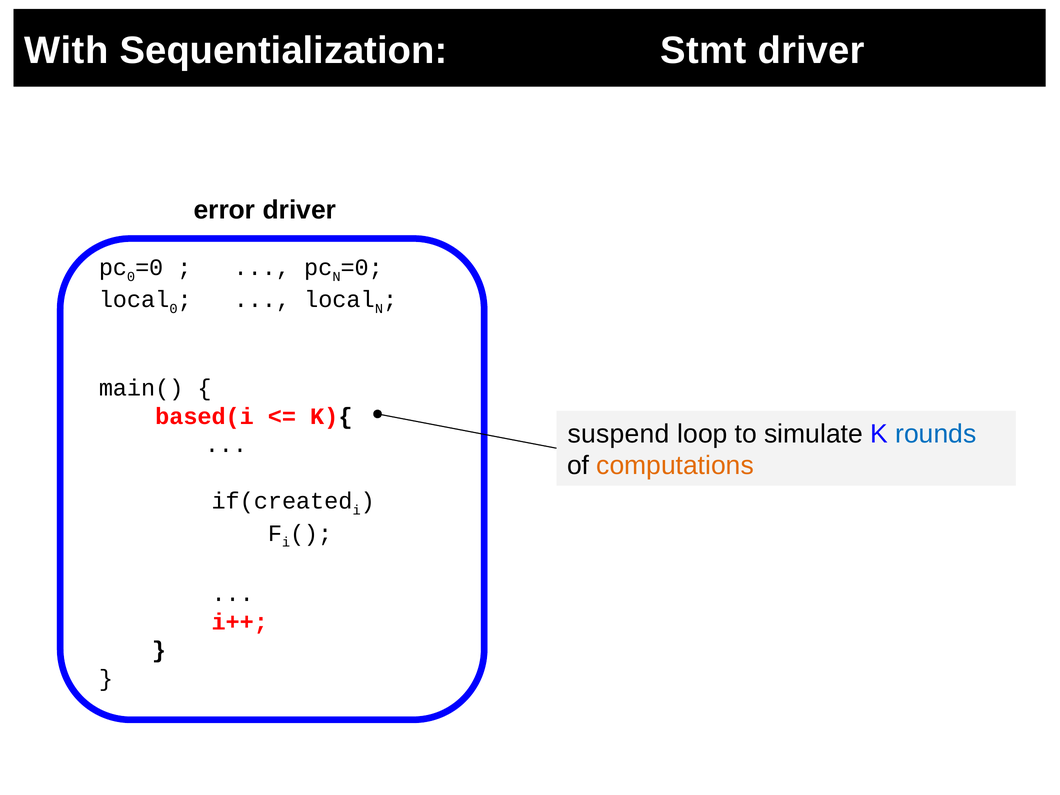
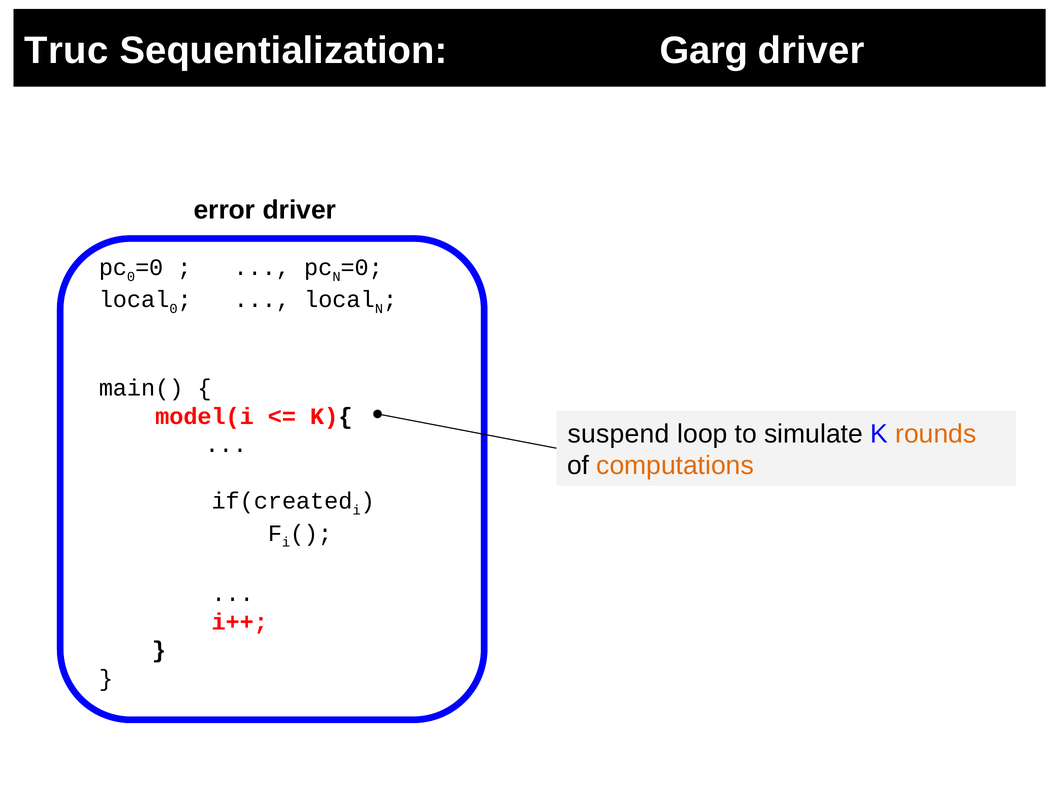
With: With -> Truc
Stmt: Stmt -> Garg
based(i: based(i -> model(i
rounds colour: blue -> orange
